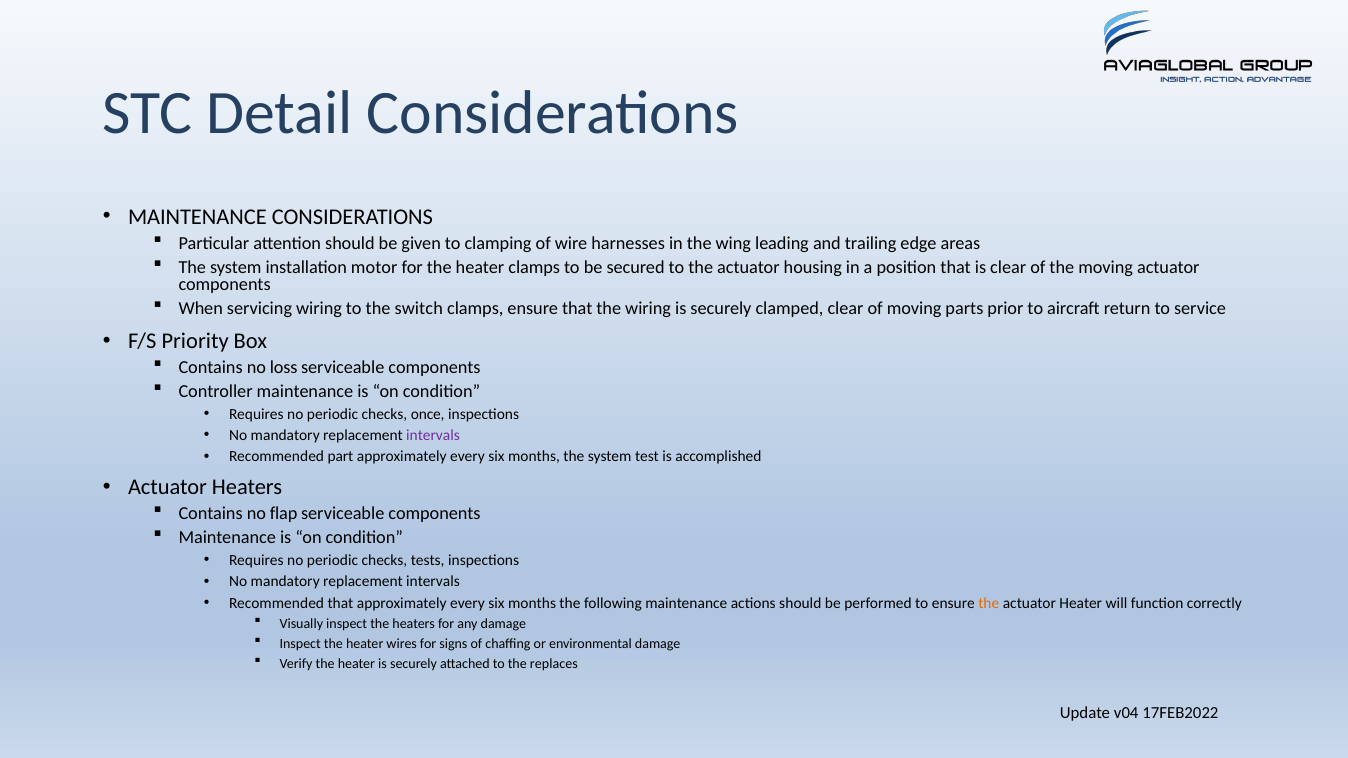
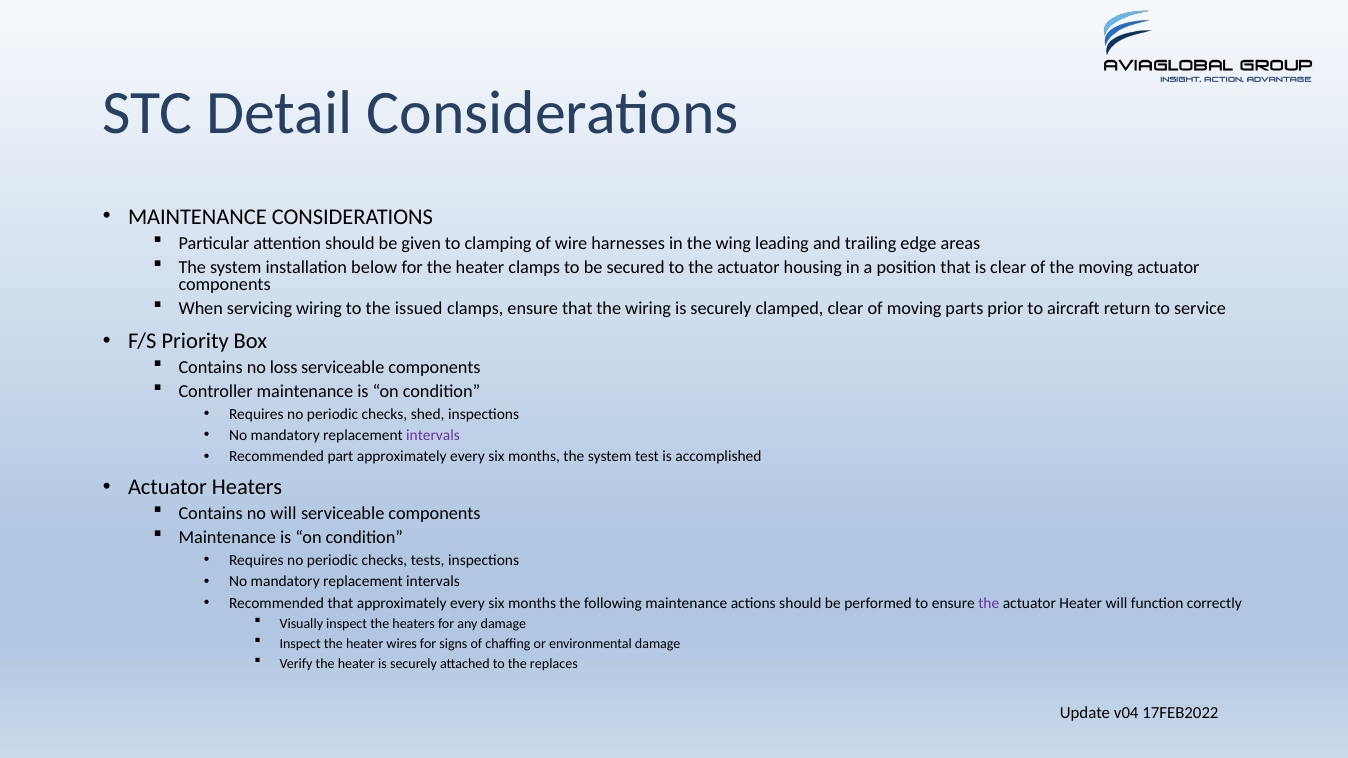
motor: motor -> below
switch: switch -> issued
once: once -> shed
no flap: flap -> will
the at (989, 603) colour: orange -> purple
